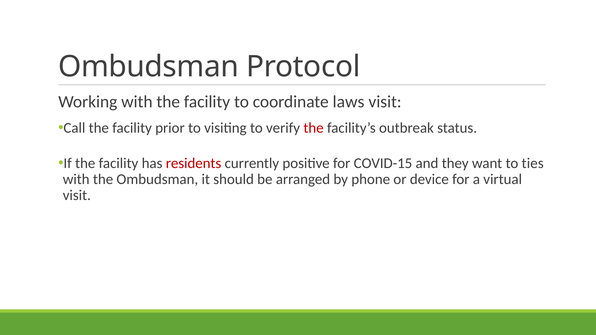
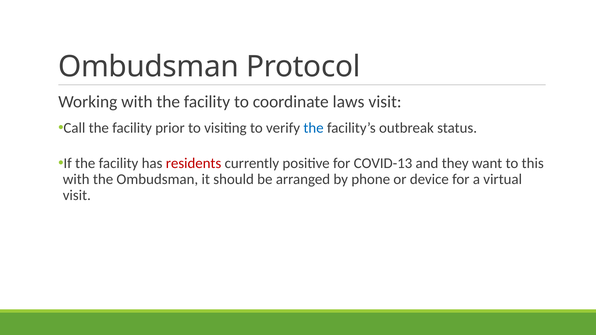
the at (314, 128) colour: red -> blue
COVID-15: COVID-15 -> COVID-13
ties: ties -> this
